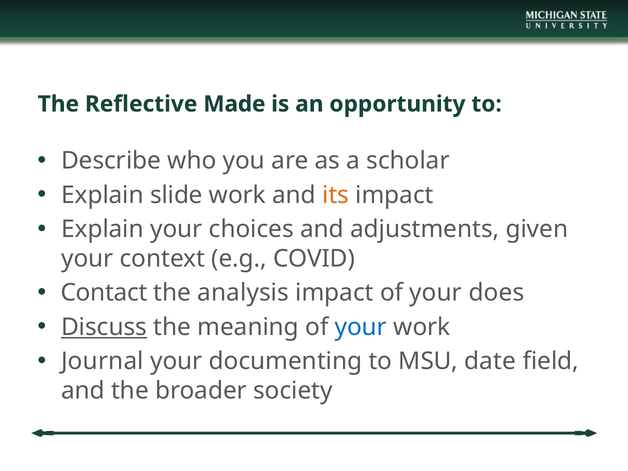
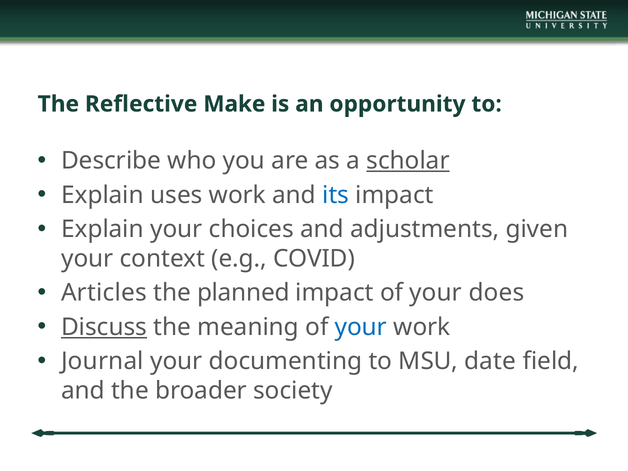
Made: Made -> Make
scholar underline: none -> present
slide: slide -> uses
its colour: orange -> blue
Contact: Contact -> Articles
analysis: analysis -> planned
